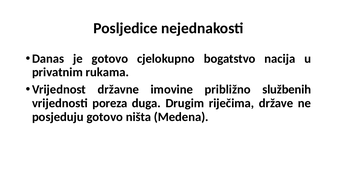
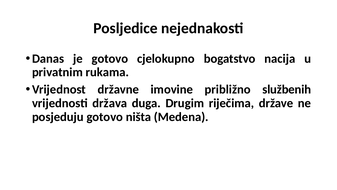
poreza: poreza -> država
